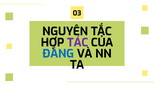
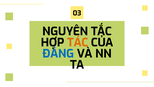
TÁC colour: purple -> orange
